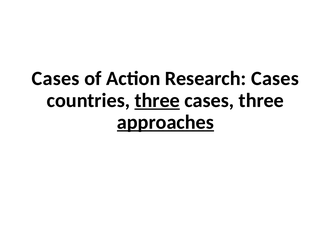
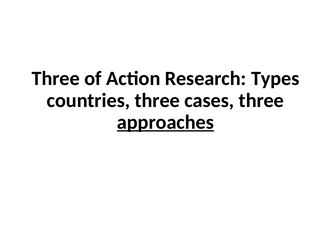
Cases at (56, 79): Cases -> Three
Research Cases: Cases -> Types
three at (157, 100) underline: present -> none
